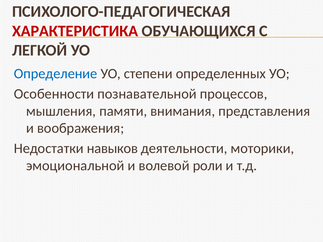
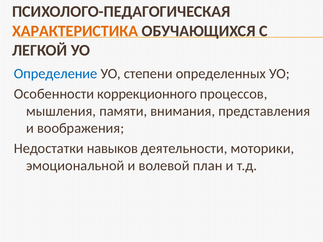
ХАРАКТЕРИСТИКА colour: red -> orange
познавательной: познавательной -> коррекционного
роли: роли -> план
